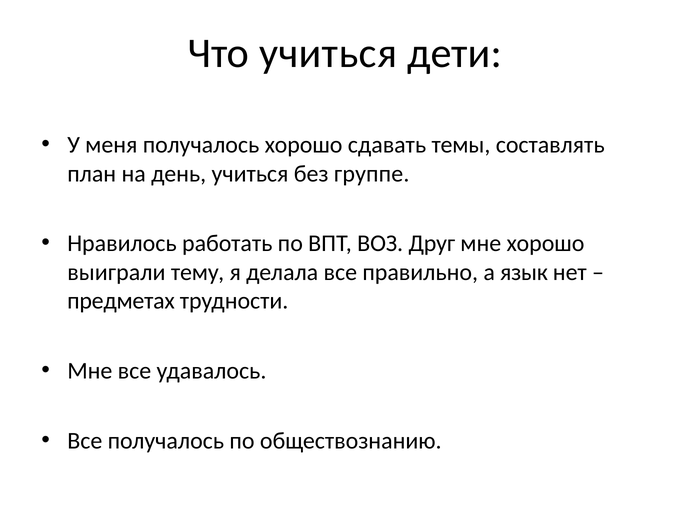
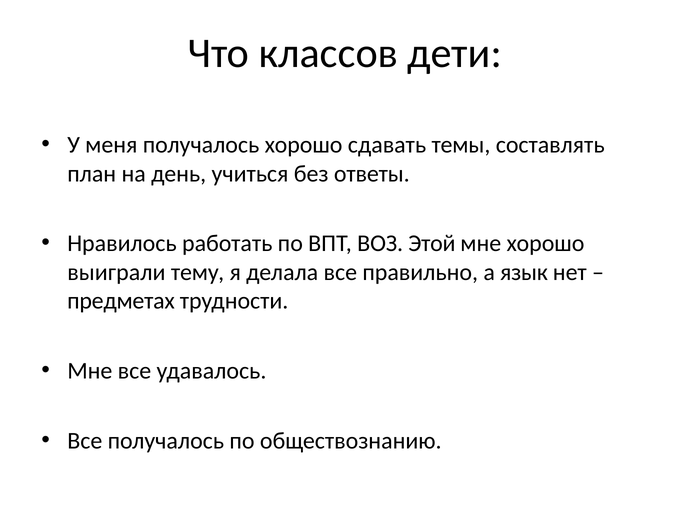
Что учиться: учиться -> классов
группе: группе -> ответы
Друг: Друг -> Этой
